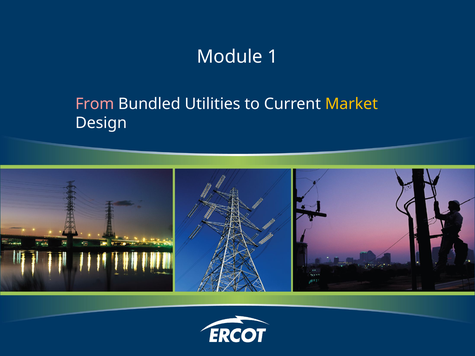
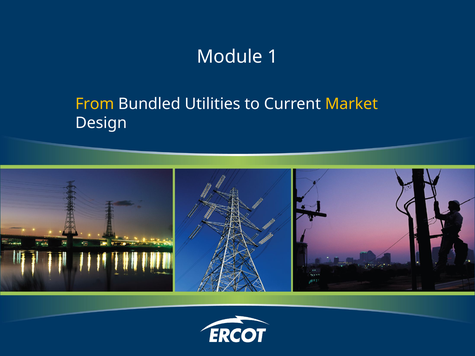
From colour: pink -> yellow
